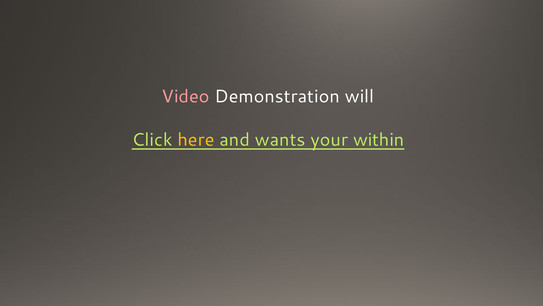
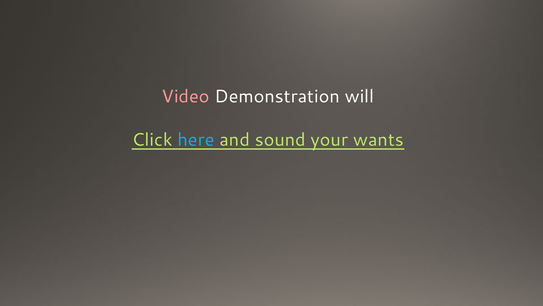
here colour: yellow -> light blue
wants: wants -> sound
within: within -> wants
